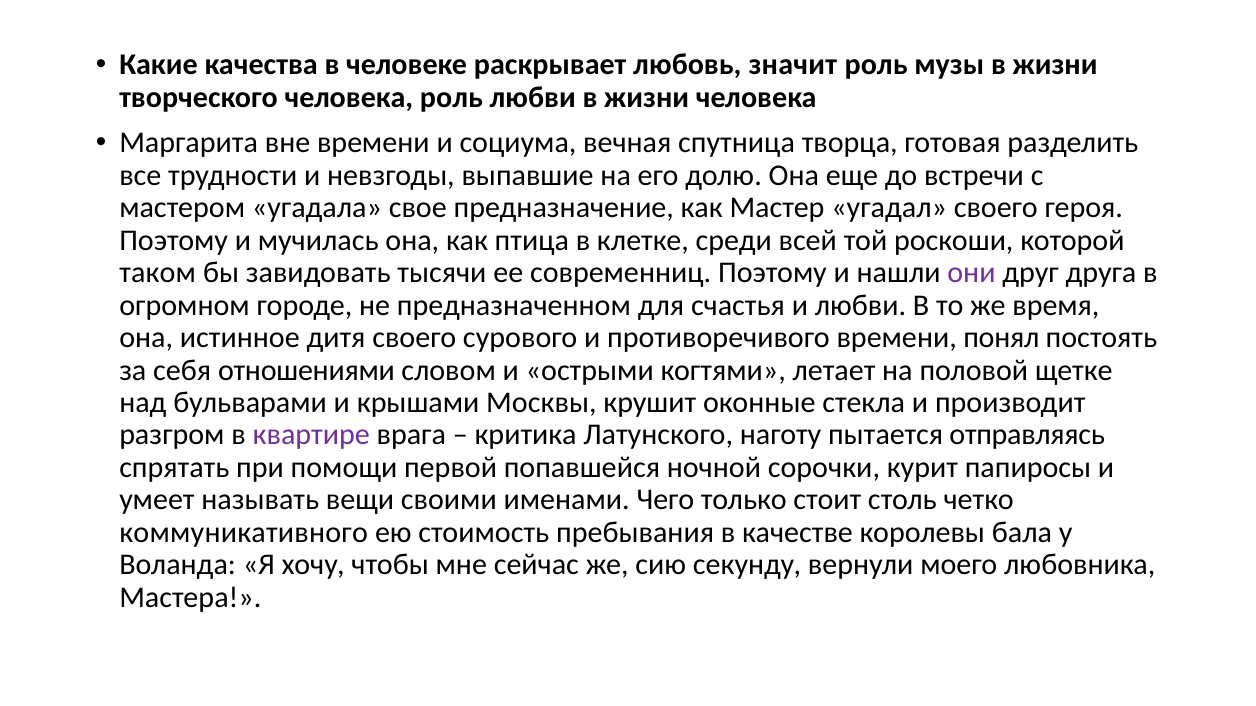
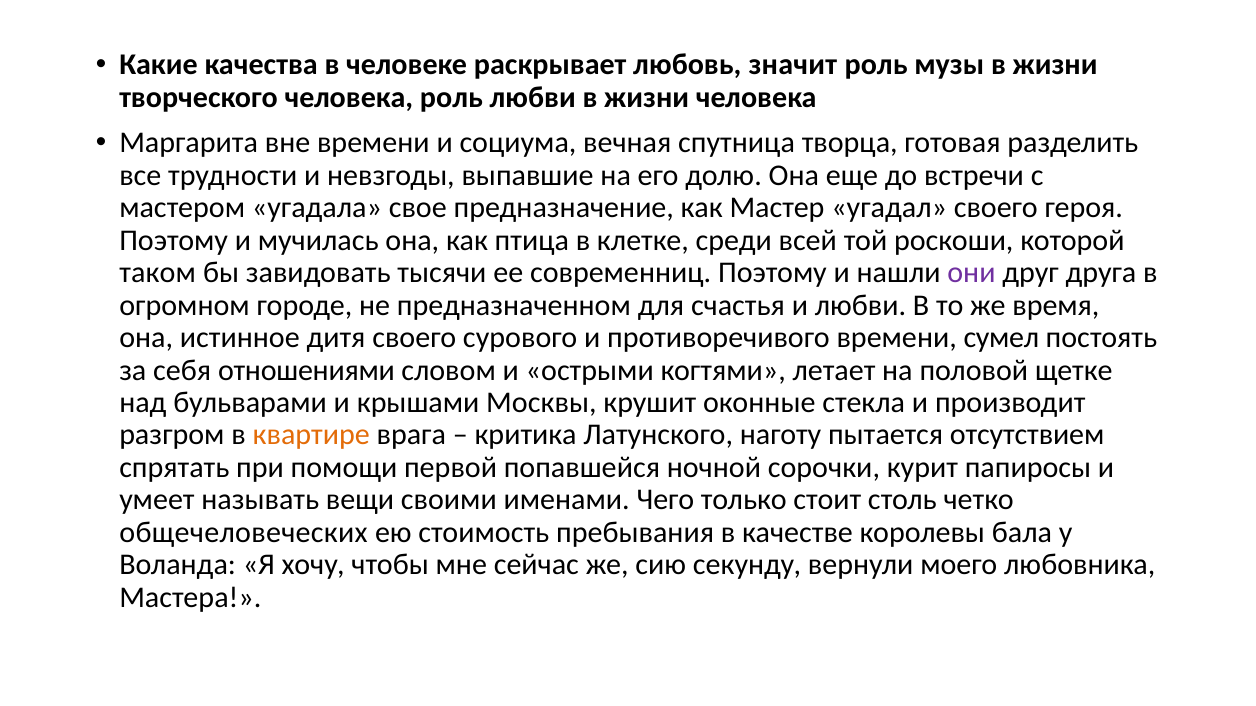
понял: понял -> сумел
квартире colour: purple -> orange
отправляясь: отправляясь -> отсутствием
коммуникативного: коммуникативного -> общечеловеческих
